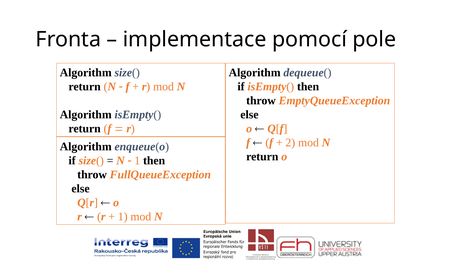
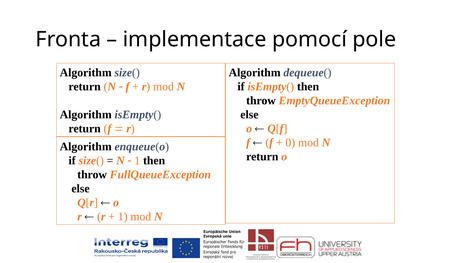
2: 2 -> 0
